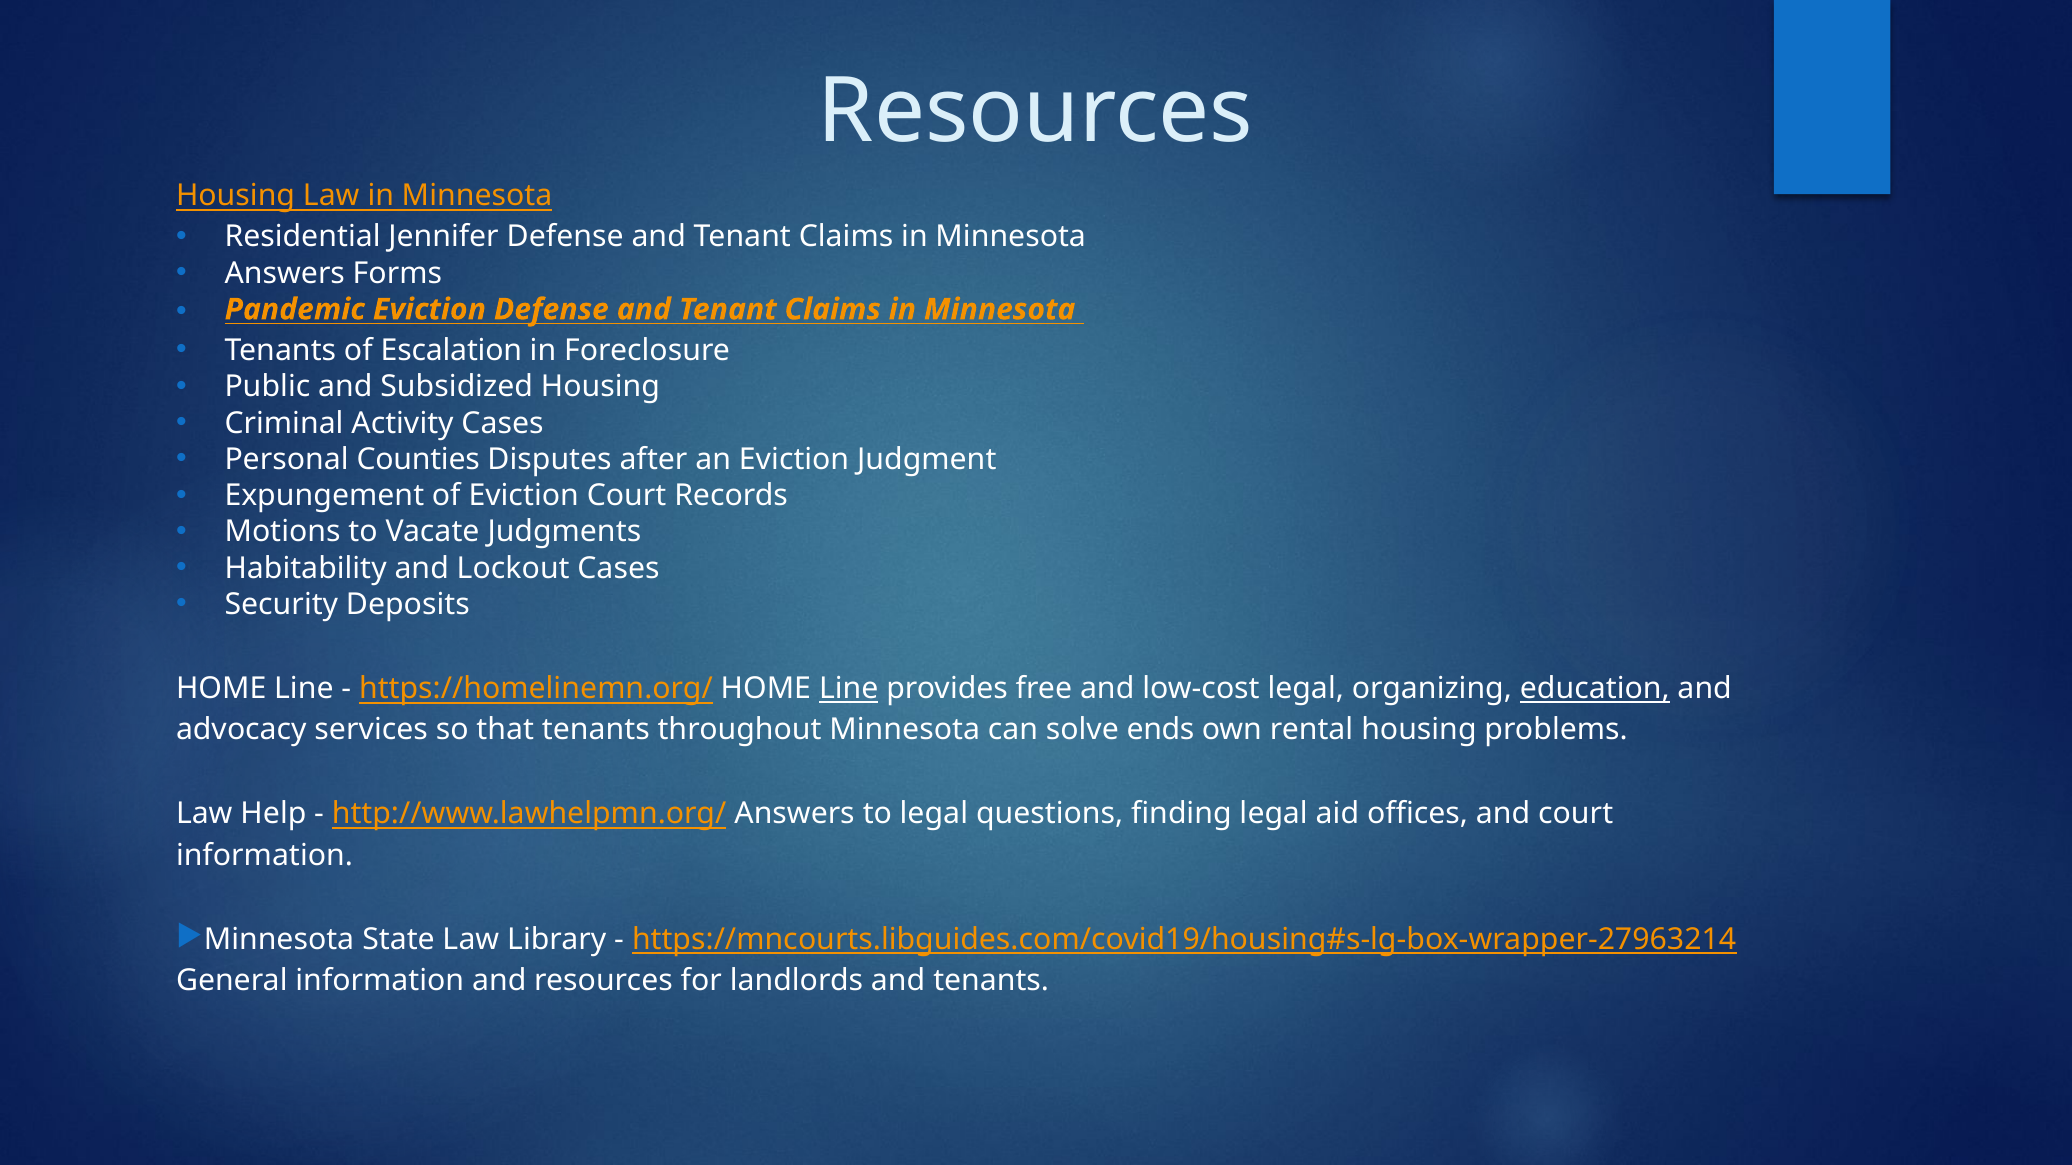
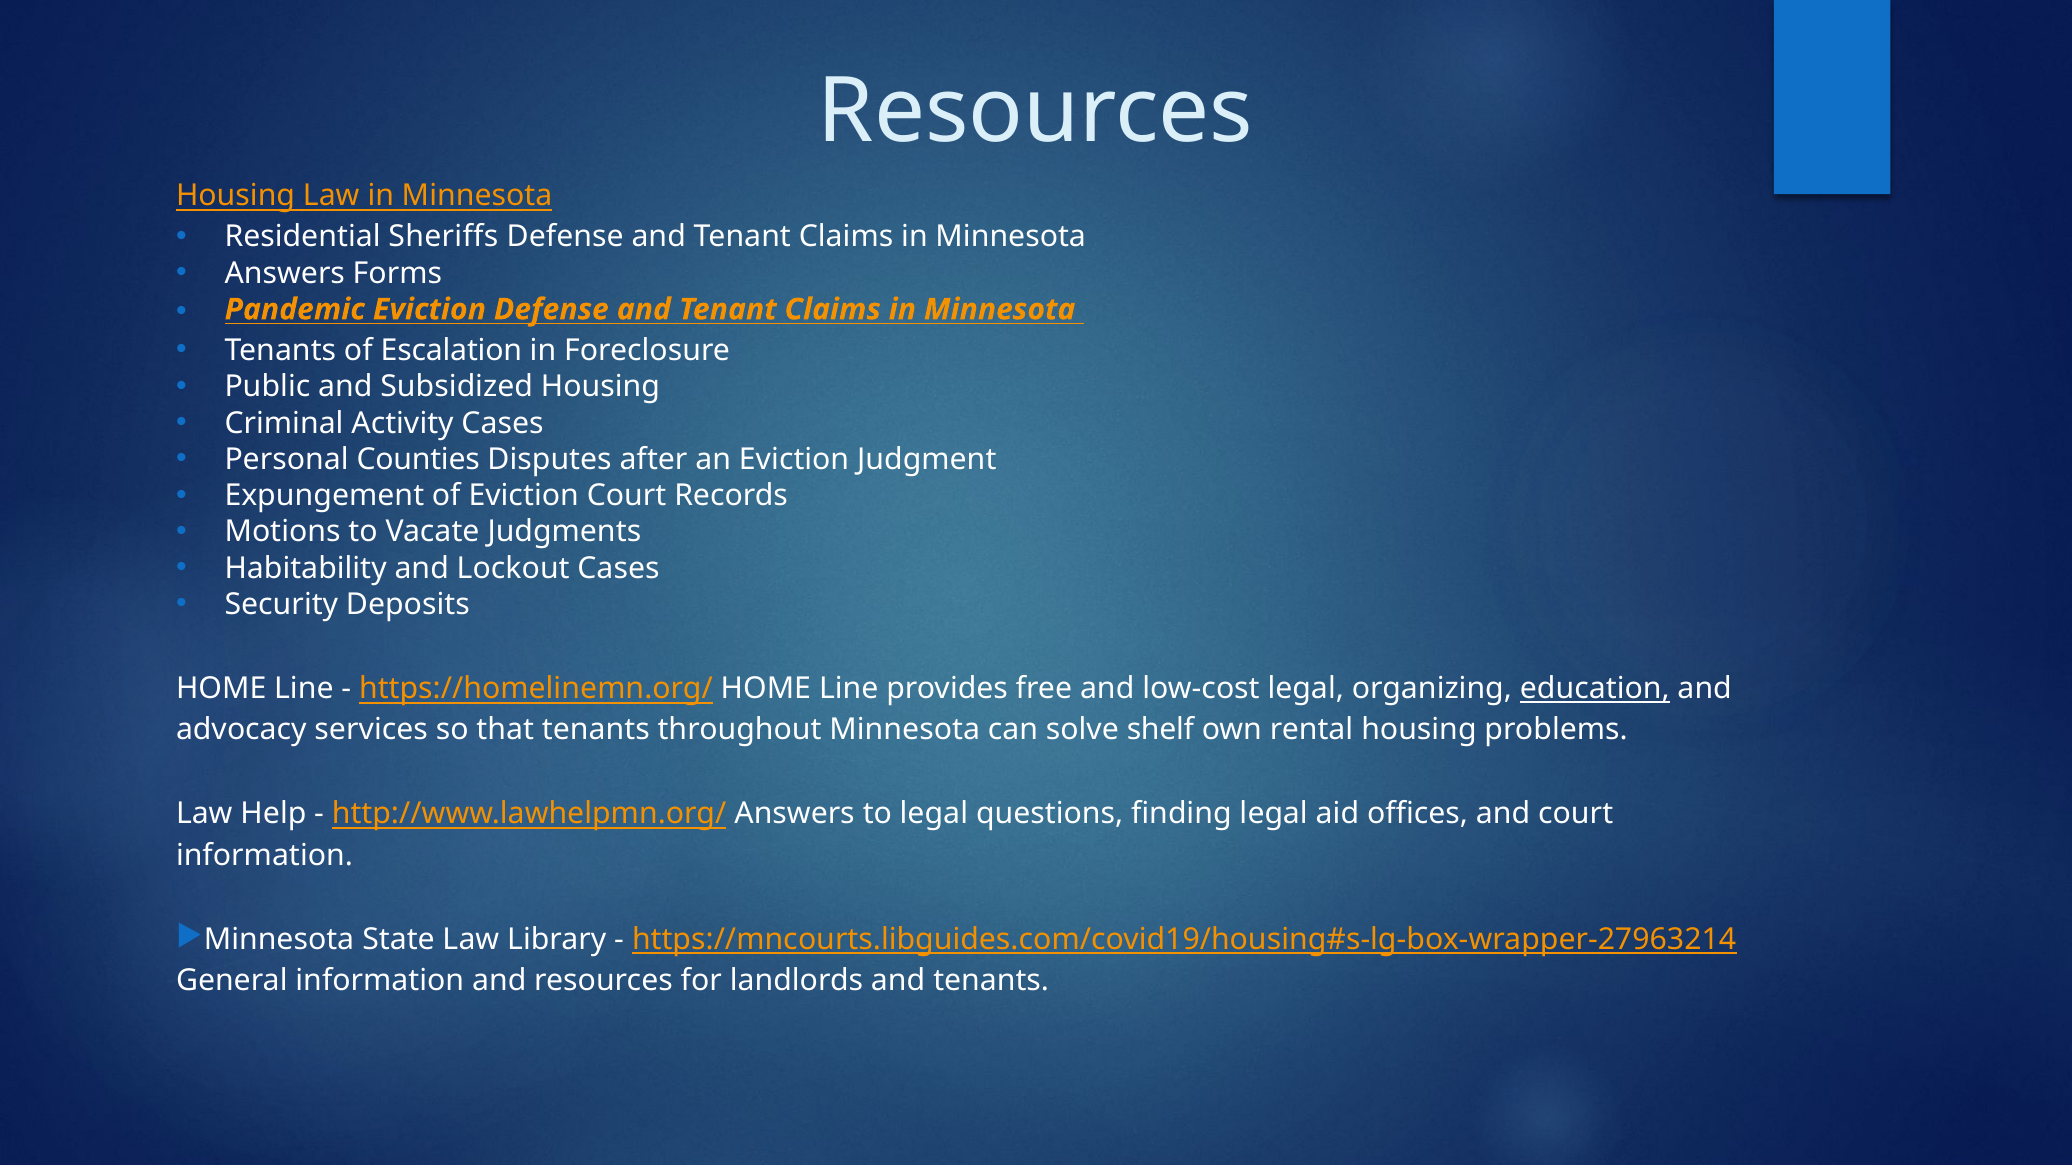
Jennifer: Jennifer -> Sheriffs
Line at (849, 689) underline: present -> none
ends: ends -> shelf
